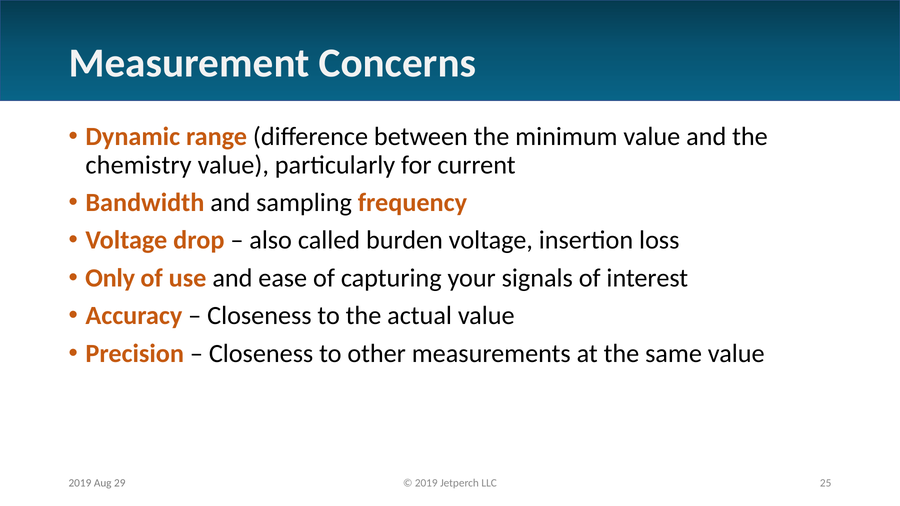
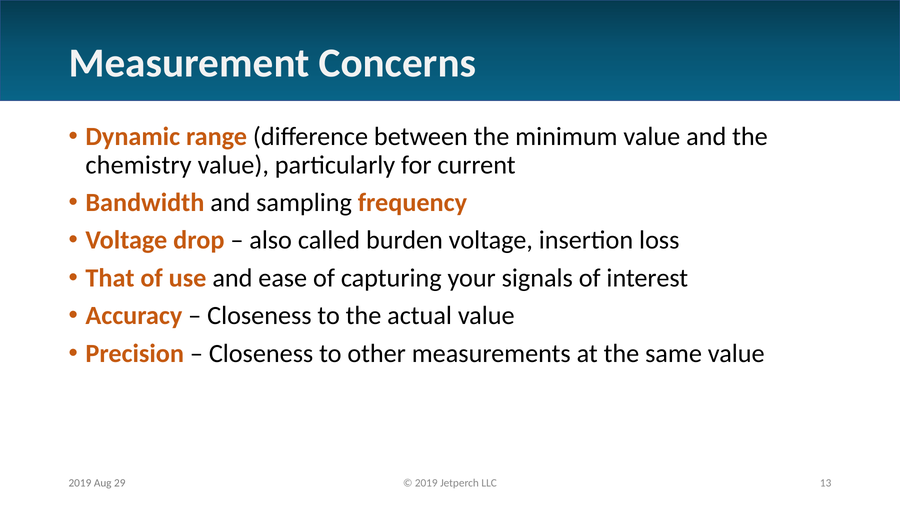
Only: Only -> That
25: 25 -> 13
